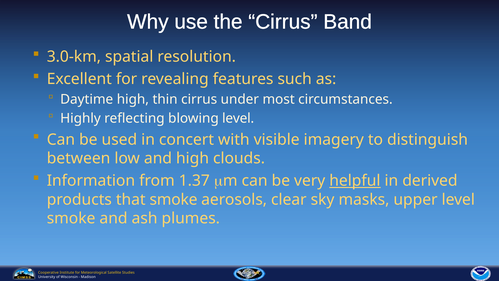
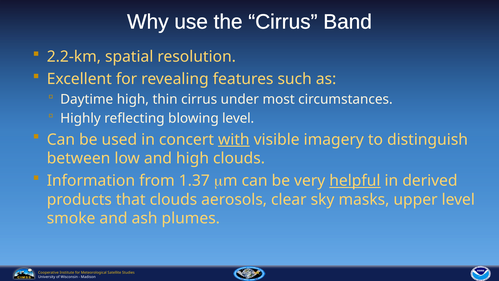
3.0-km: 3.0-km -> 2.2-km
with underline: none -> present
that smoke: smoke -> clouds
